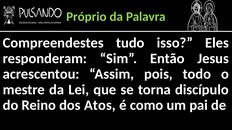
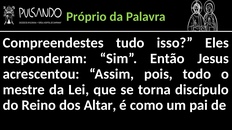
Atos: Atos -> Altar
